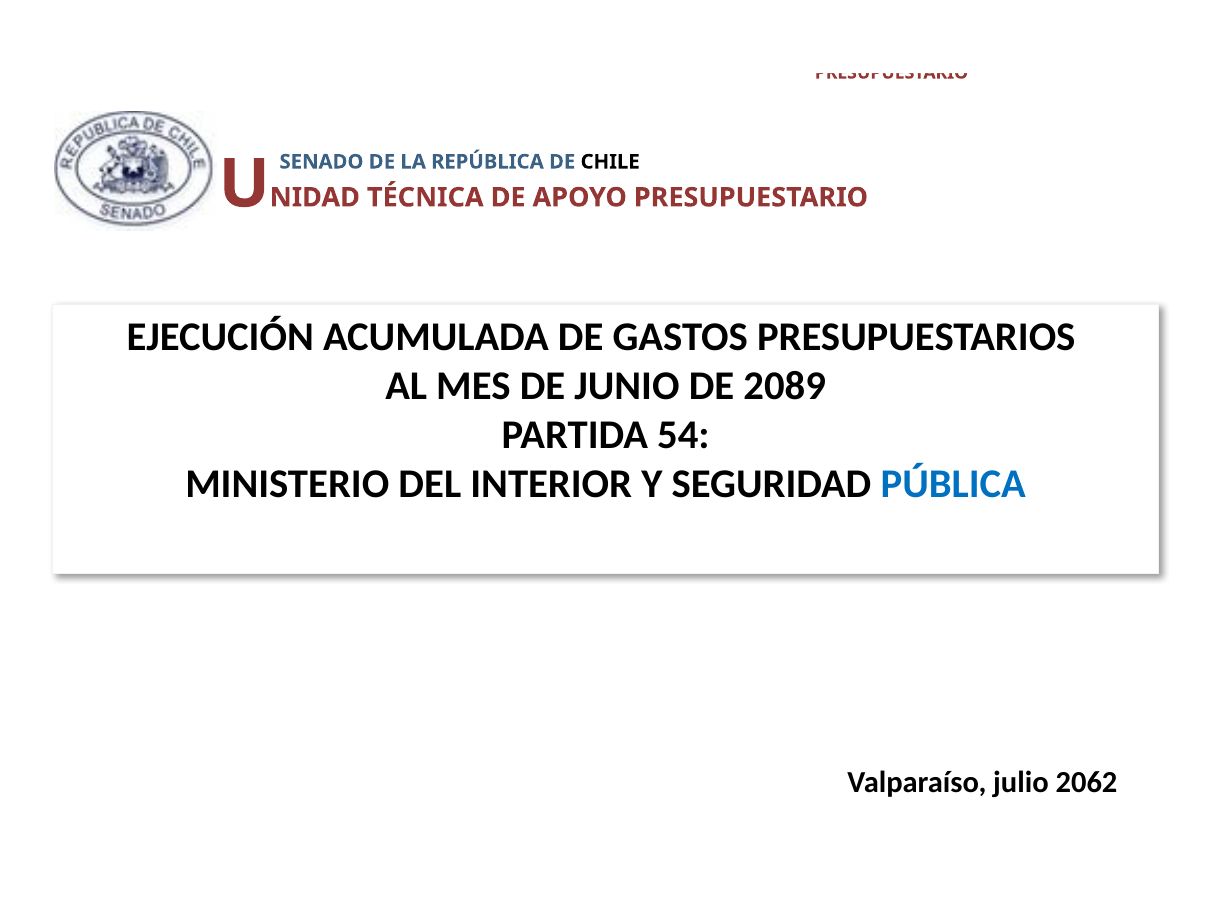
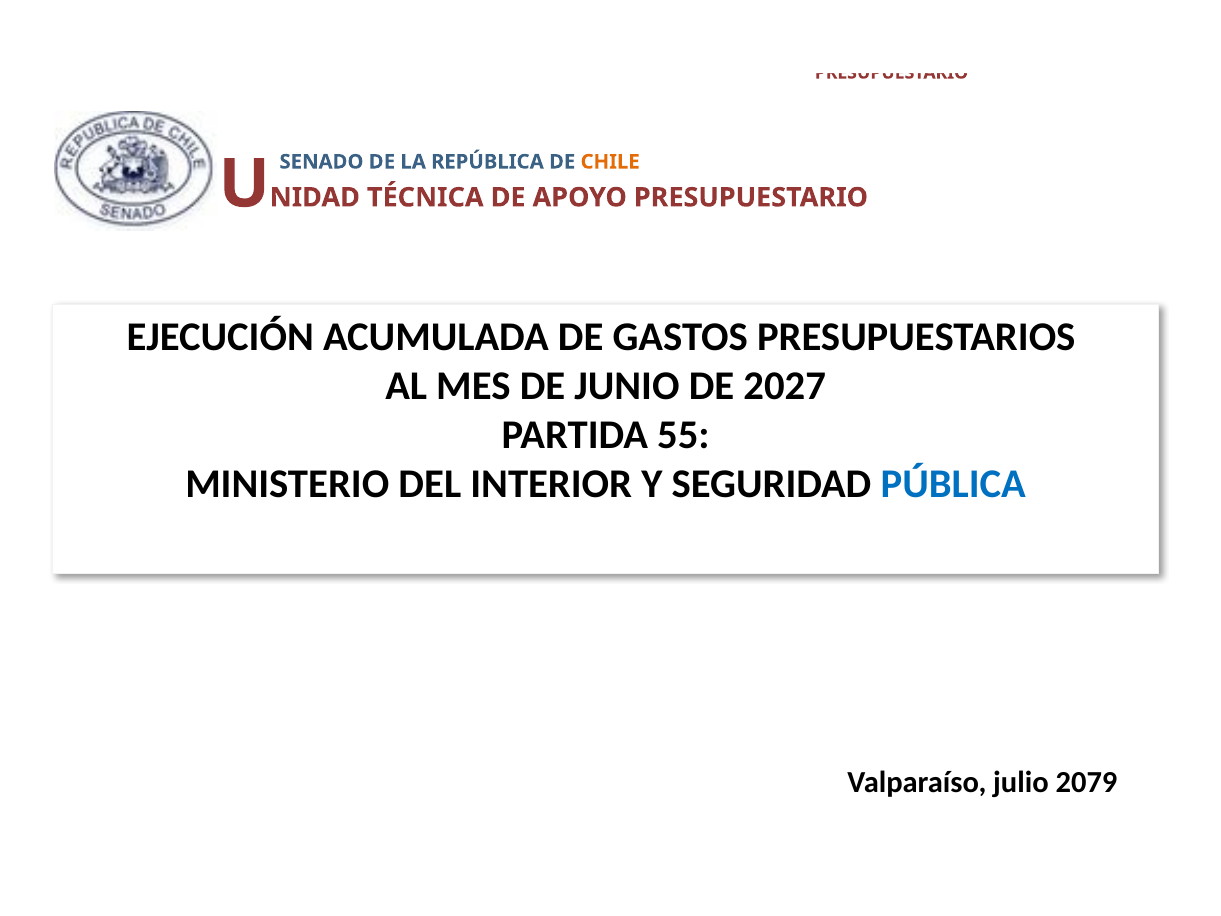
CHILE at (610, 162) colour: black -> orange
2089: 2089 -> 2027
54: 54 -> 55
2062: 2062 -> 2079
